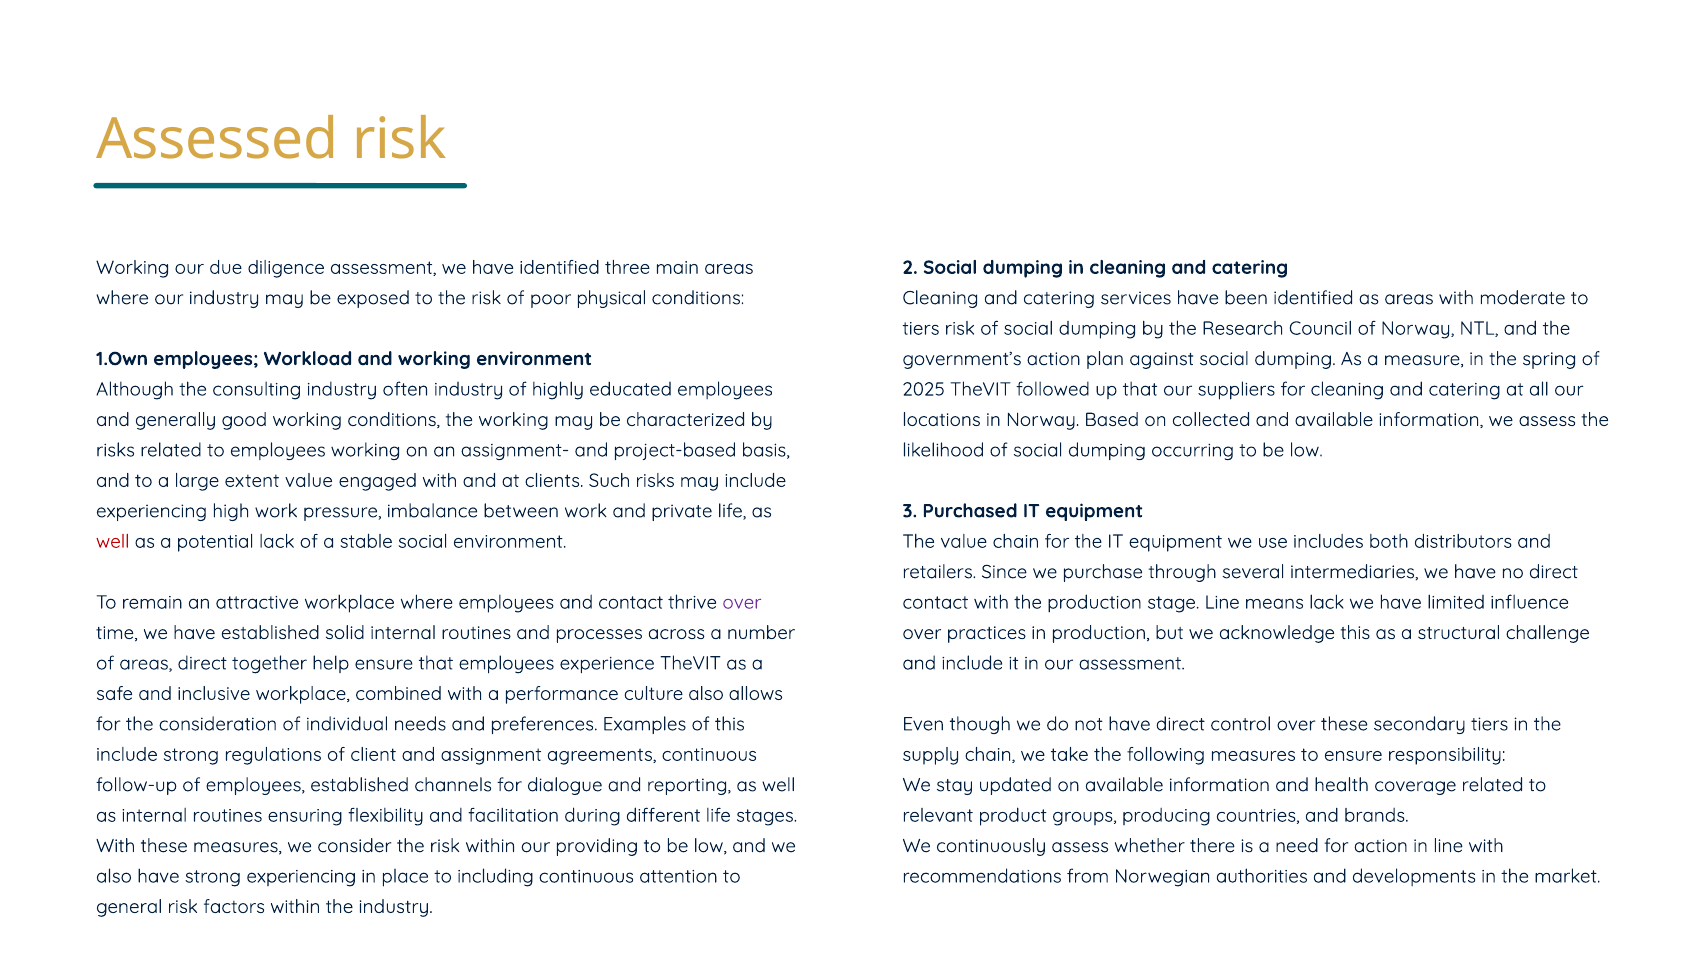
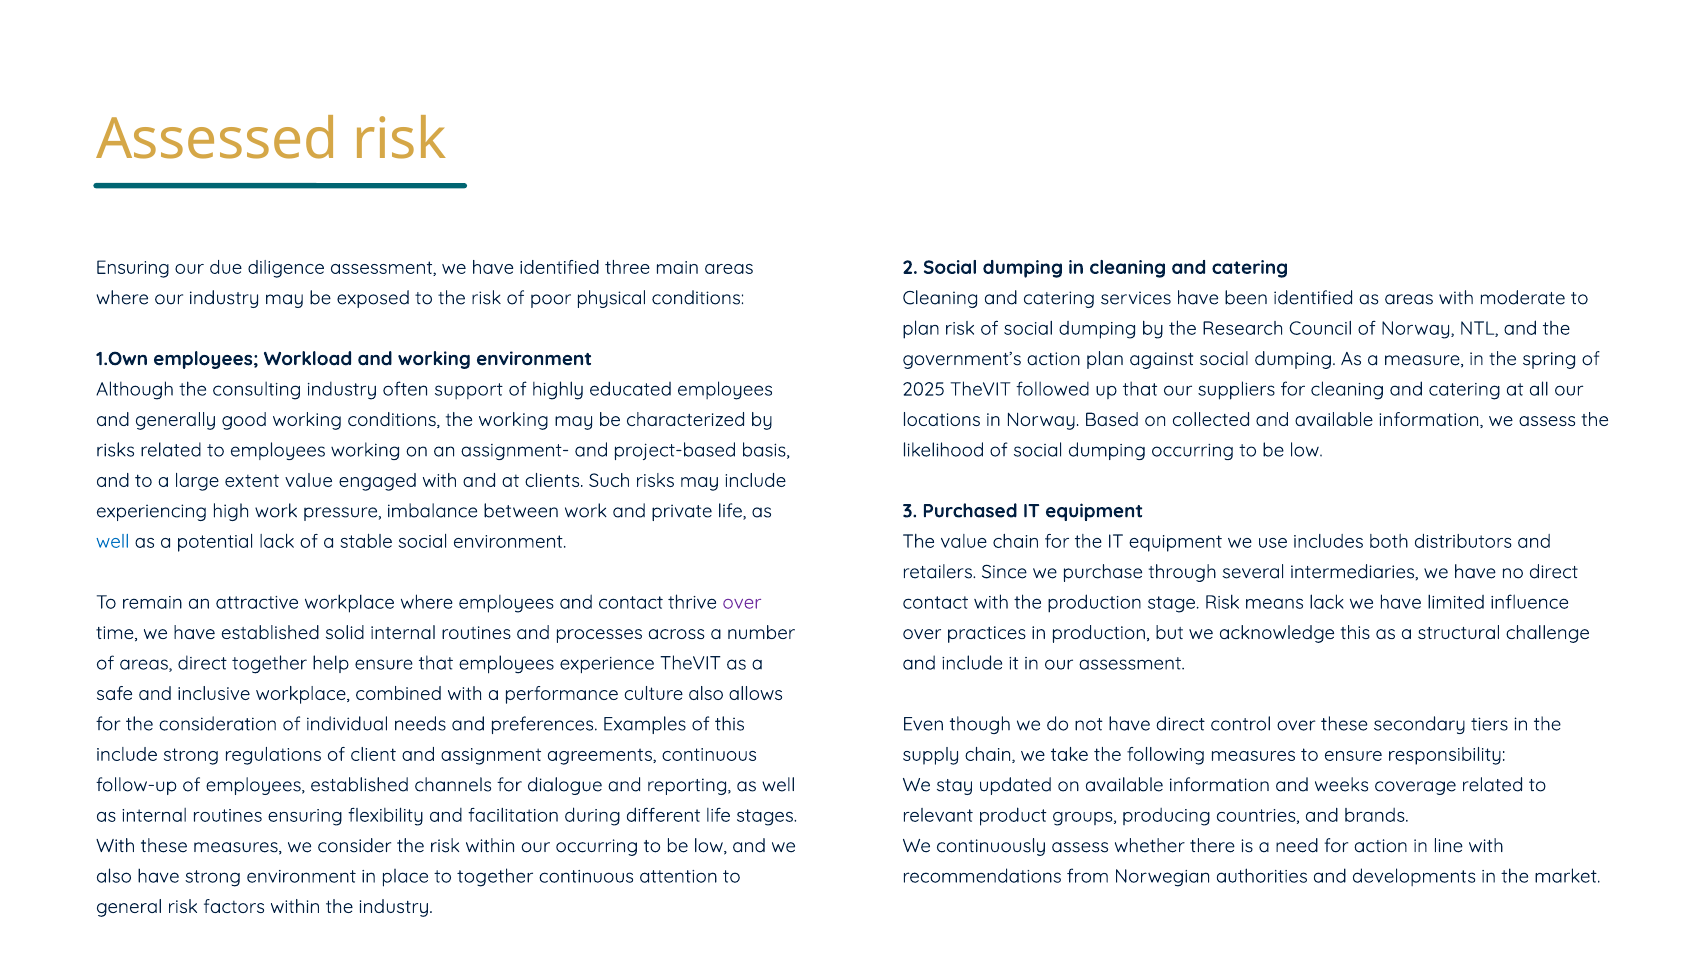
Working at (133, 268): Working -> Ensuring
tiers at (921, 328): tiers -> plan
often industry: industry -> support
well at (113, 542) colour: red -> blue
stage Line: Line -> Risk
health: health -> weeks
our providing: providing -> occurring
strong experiencing: experiencing -> environment
to including: including -> together
